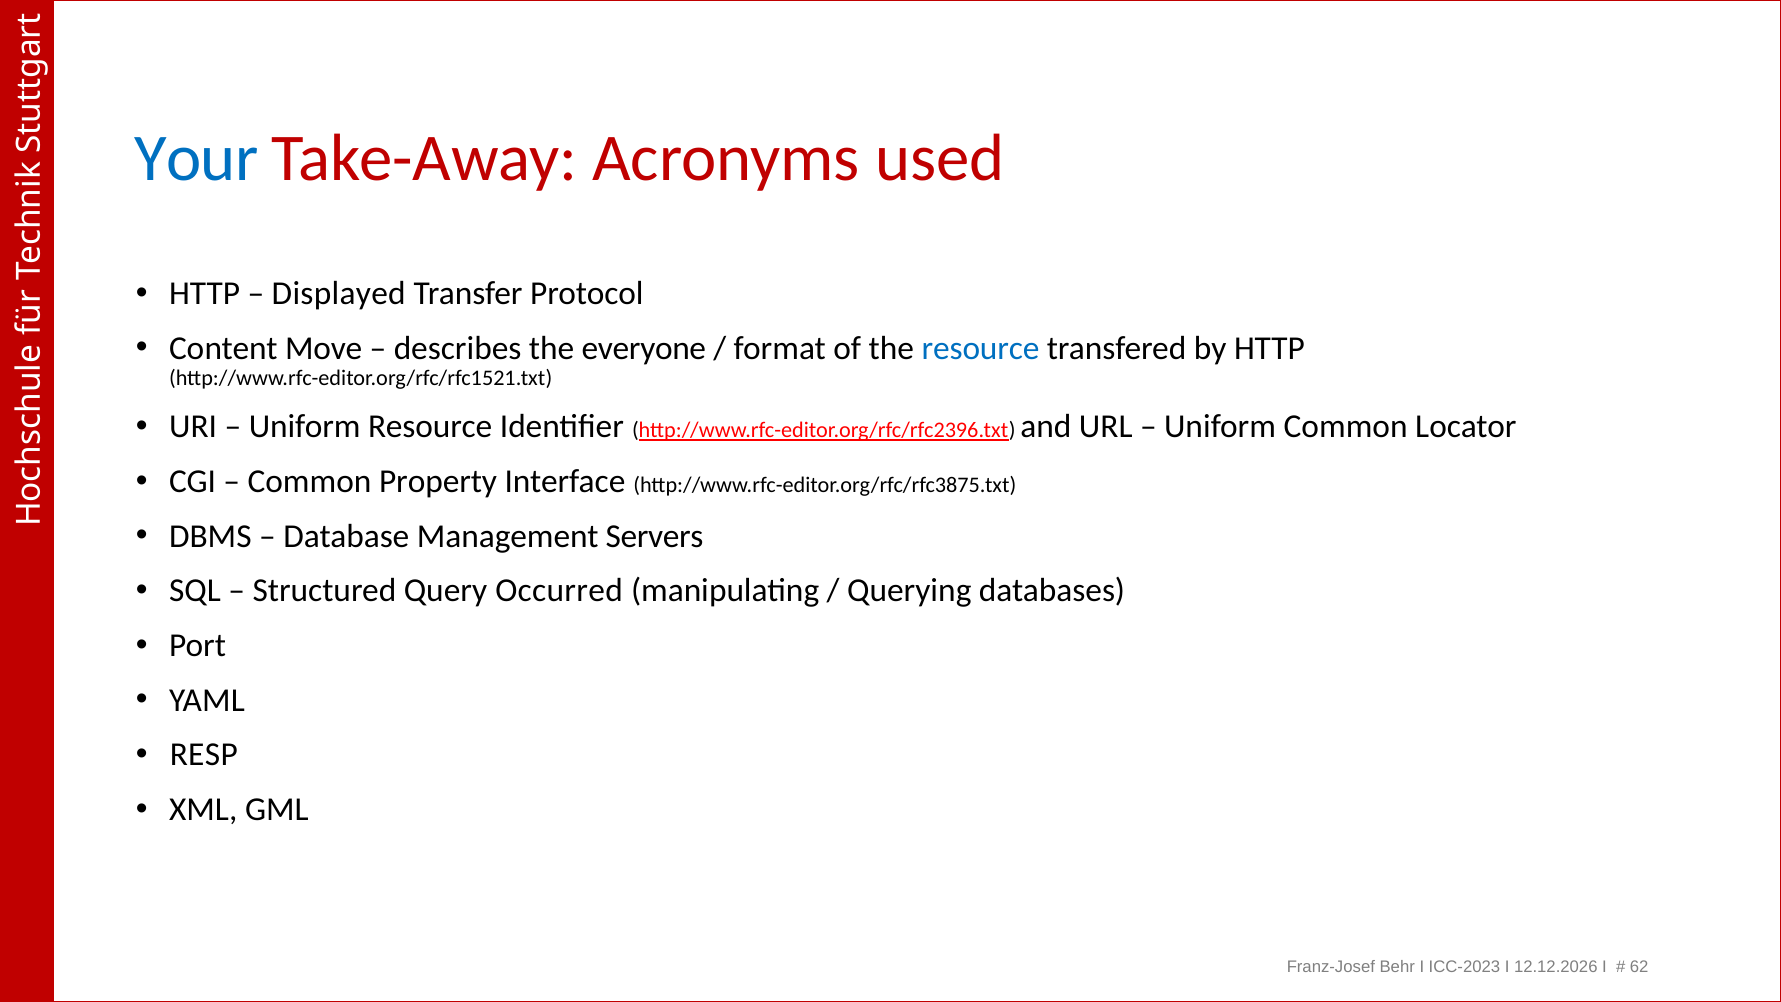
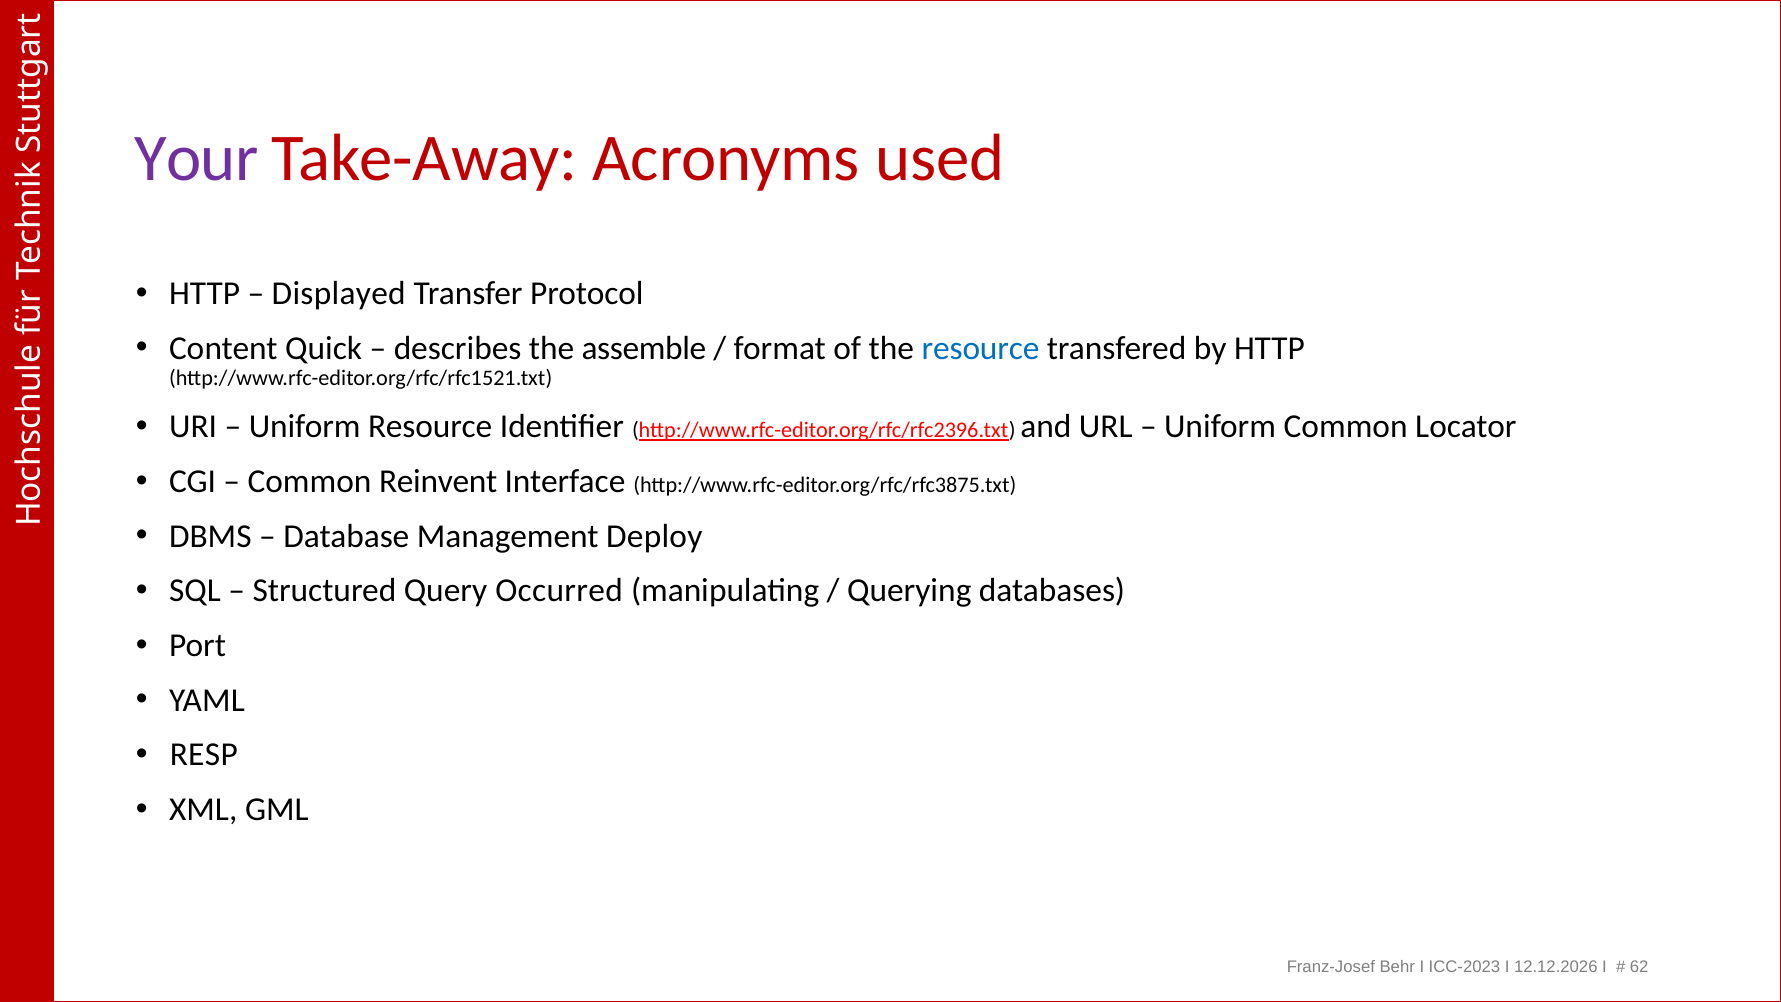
Your colour: blue -> purple
Move: Move -> Quick
everyone: everyone -> assemble
Property: Property -> Reinvent
Servers: Servers -> Deploy
